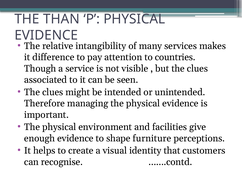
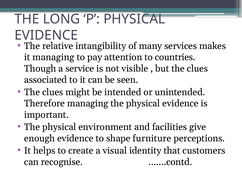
THAN: THAN -> LONG
it difference: difference -> managing
